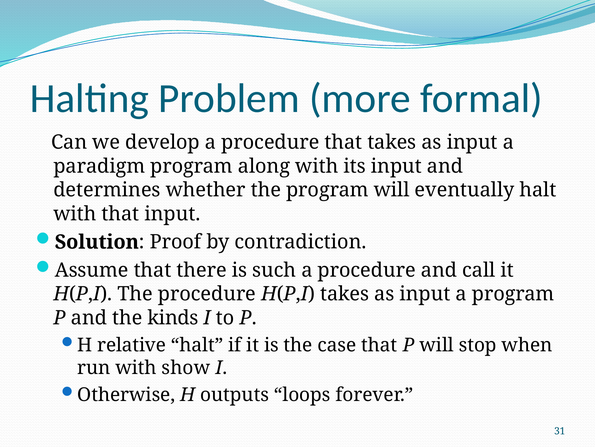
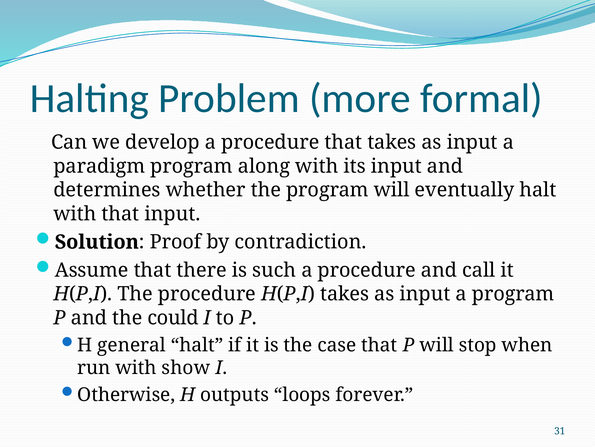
kinds: kinds -> could
relative: relative -> general
